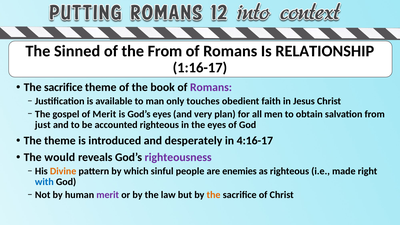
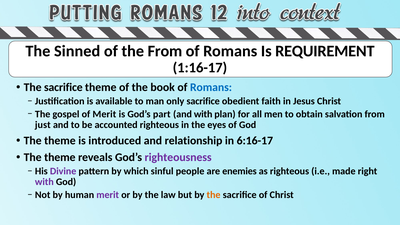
RELATIONSHIP: RELATIONSHIP -> REQUIREMENT
Romans at (211, 87) colour: purple -> blue
only touches: touches -> sacrifice
God’s eyes: eyes -> part
and very: very -> with
desperately: desperately -> relationship
4:16-17: 4:16-17 -> 6:16-17
would at (60, 157): would -> theme
Divine colour: orange -> purple
with at (44, 182) colour: blue -> purple
